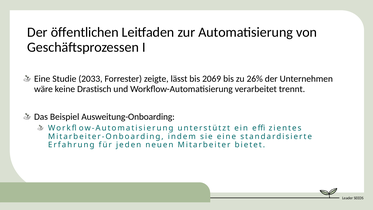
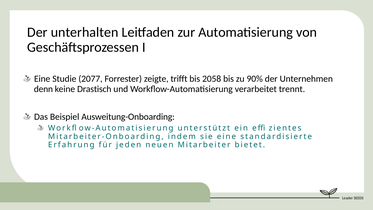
öffentlichen: öffentlichen -> unterhalten
2033: 2033 -> 2077
lässt: lässt -> trifft
2069: 2069 -> 2058
26%: 26% -> 90%
wäre: wäre -> denn
